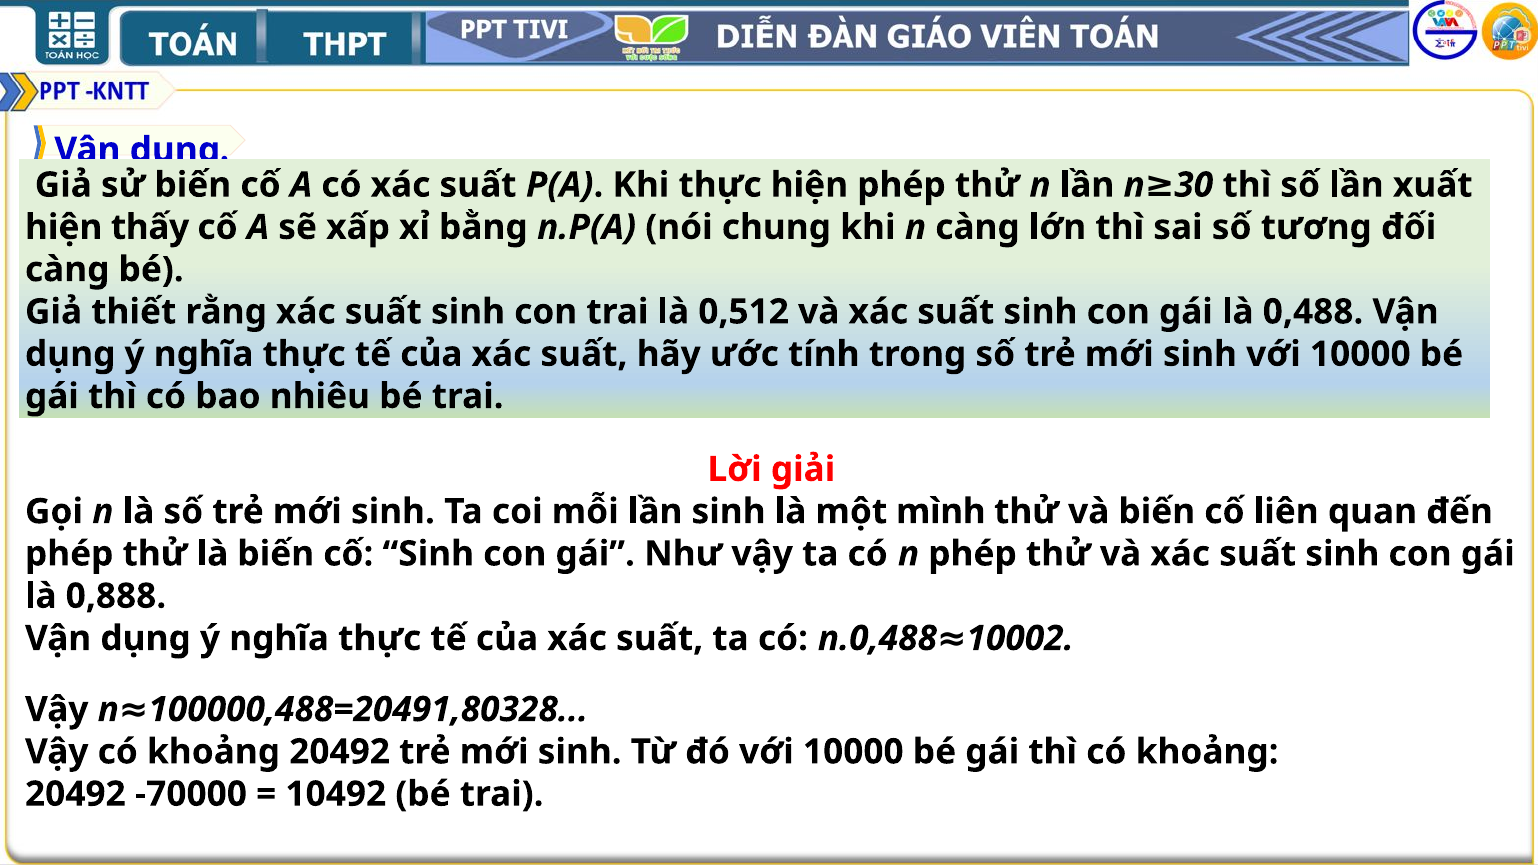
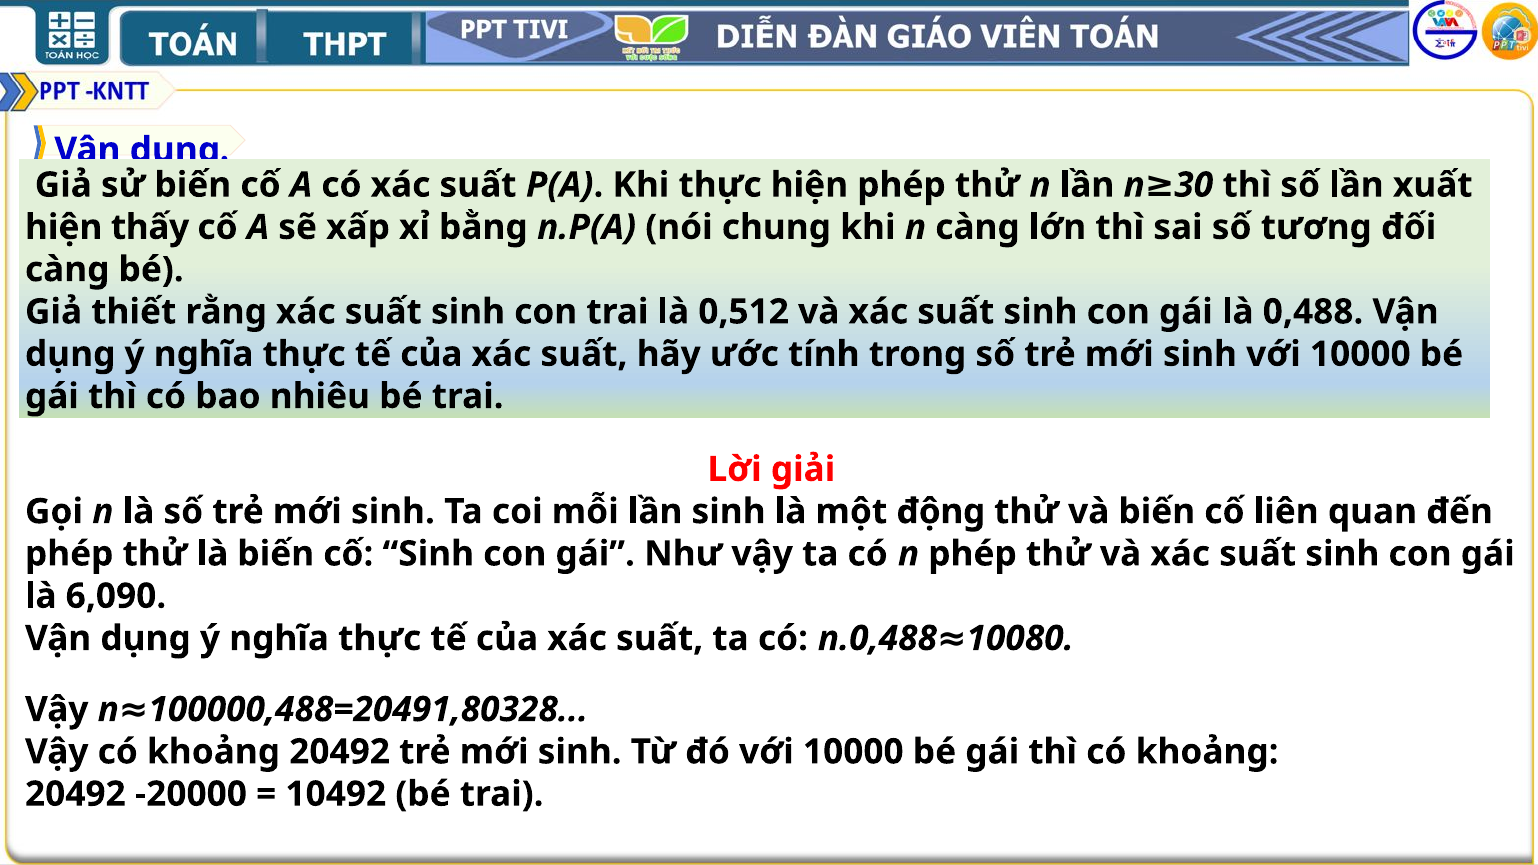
mình: mình -> động
0,888: 0,888 -> 6,090
10002: 10002 -> 10080
-70000: -70000 -> -20000
